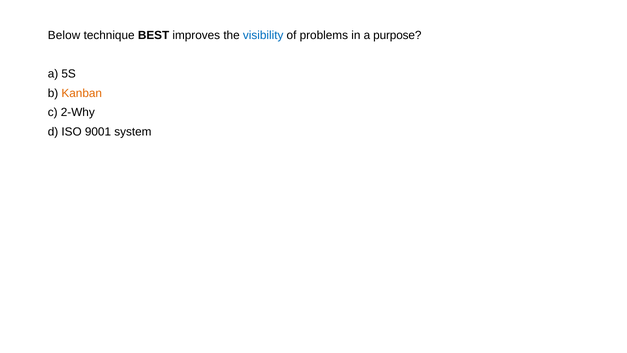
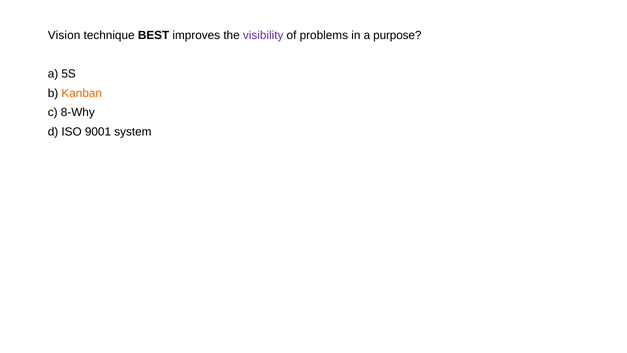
Below: Below -> Vision
visibility colour: blue -> purple
2-Why: 2-Why -> 8-Why
